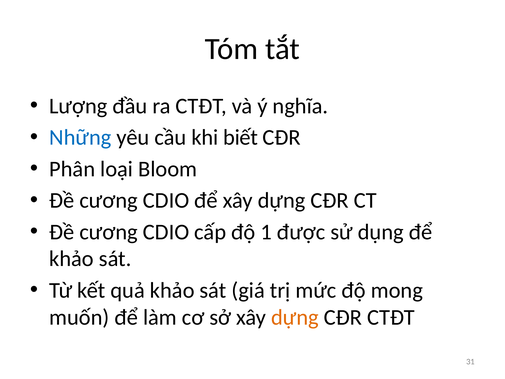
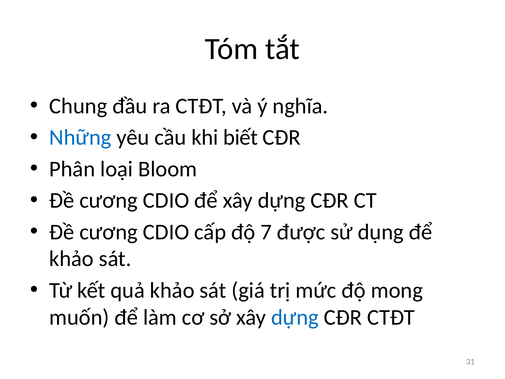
Lượng: Lượng -> Chung
1: 1 -> 7
dựng at (295, 317) colour: orange -> blue
